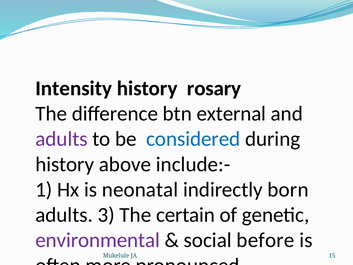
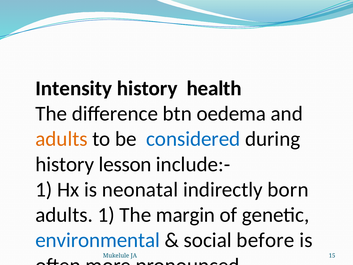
rosary: rosary -> health
external: external -> oedema
adults at (61, 139) colour: purple -> orange
above: above -> lesson
adults 3: 3 -> 1
certain: certain -> margin
environmental colour: purple -> blue
